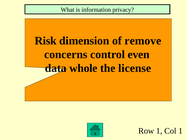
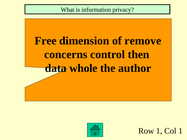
Risk: Risk -> Free
even: even -> then
license: license -> author
